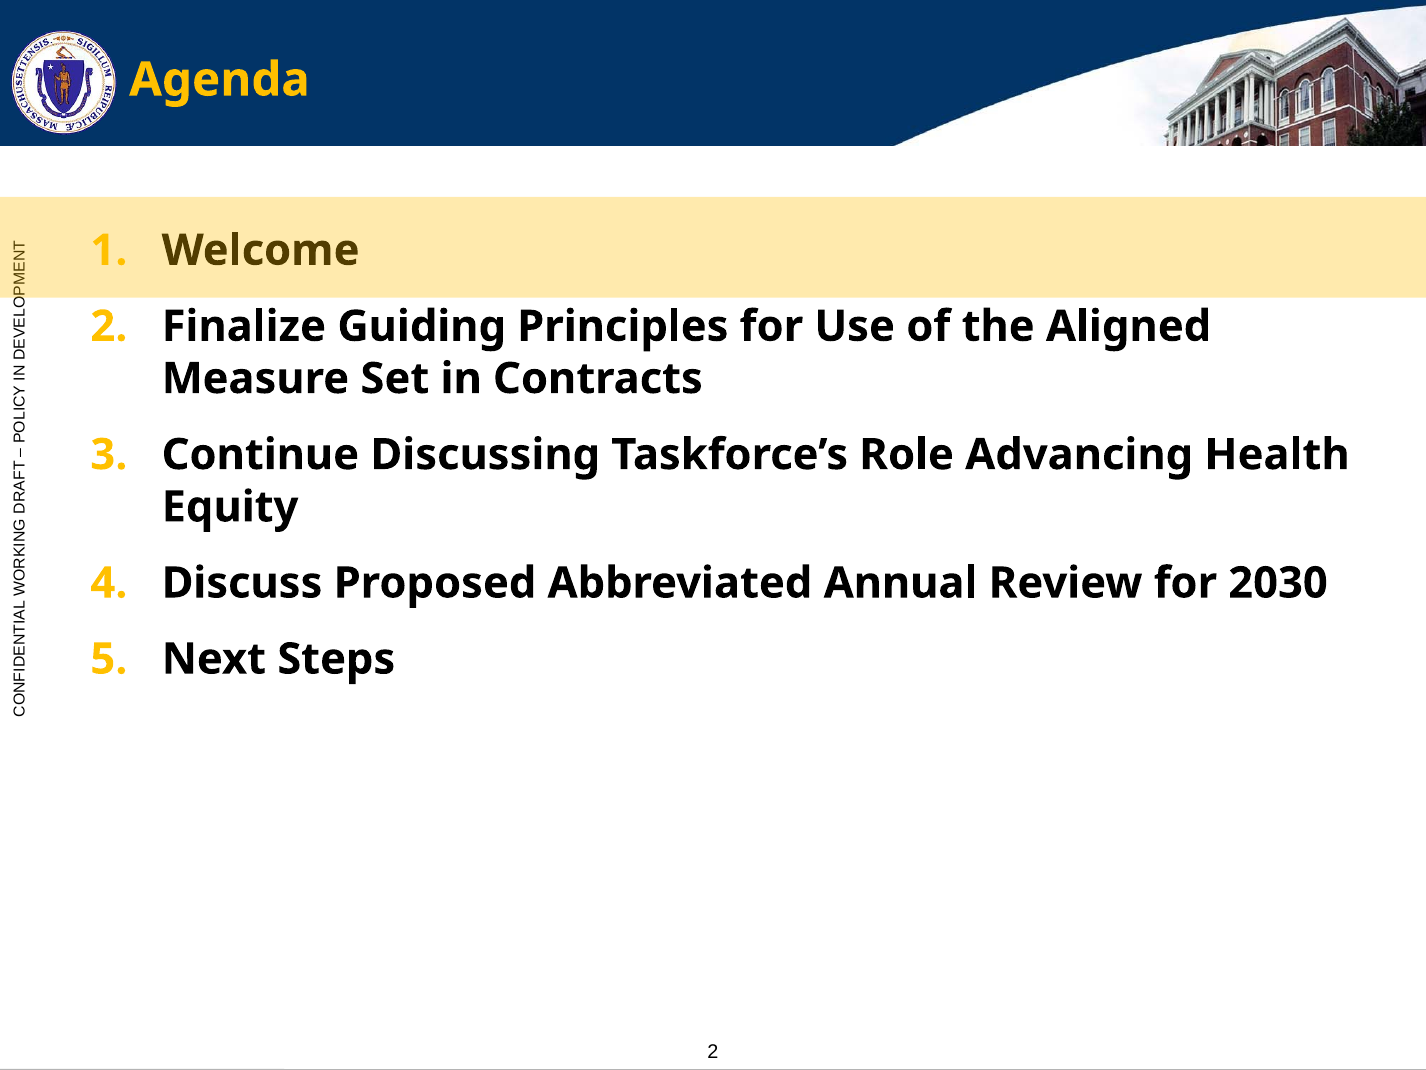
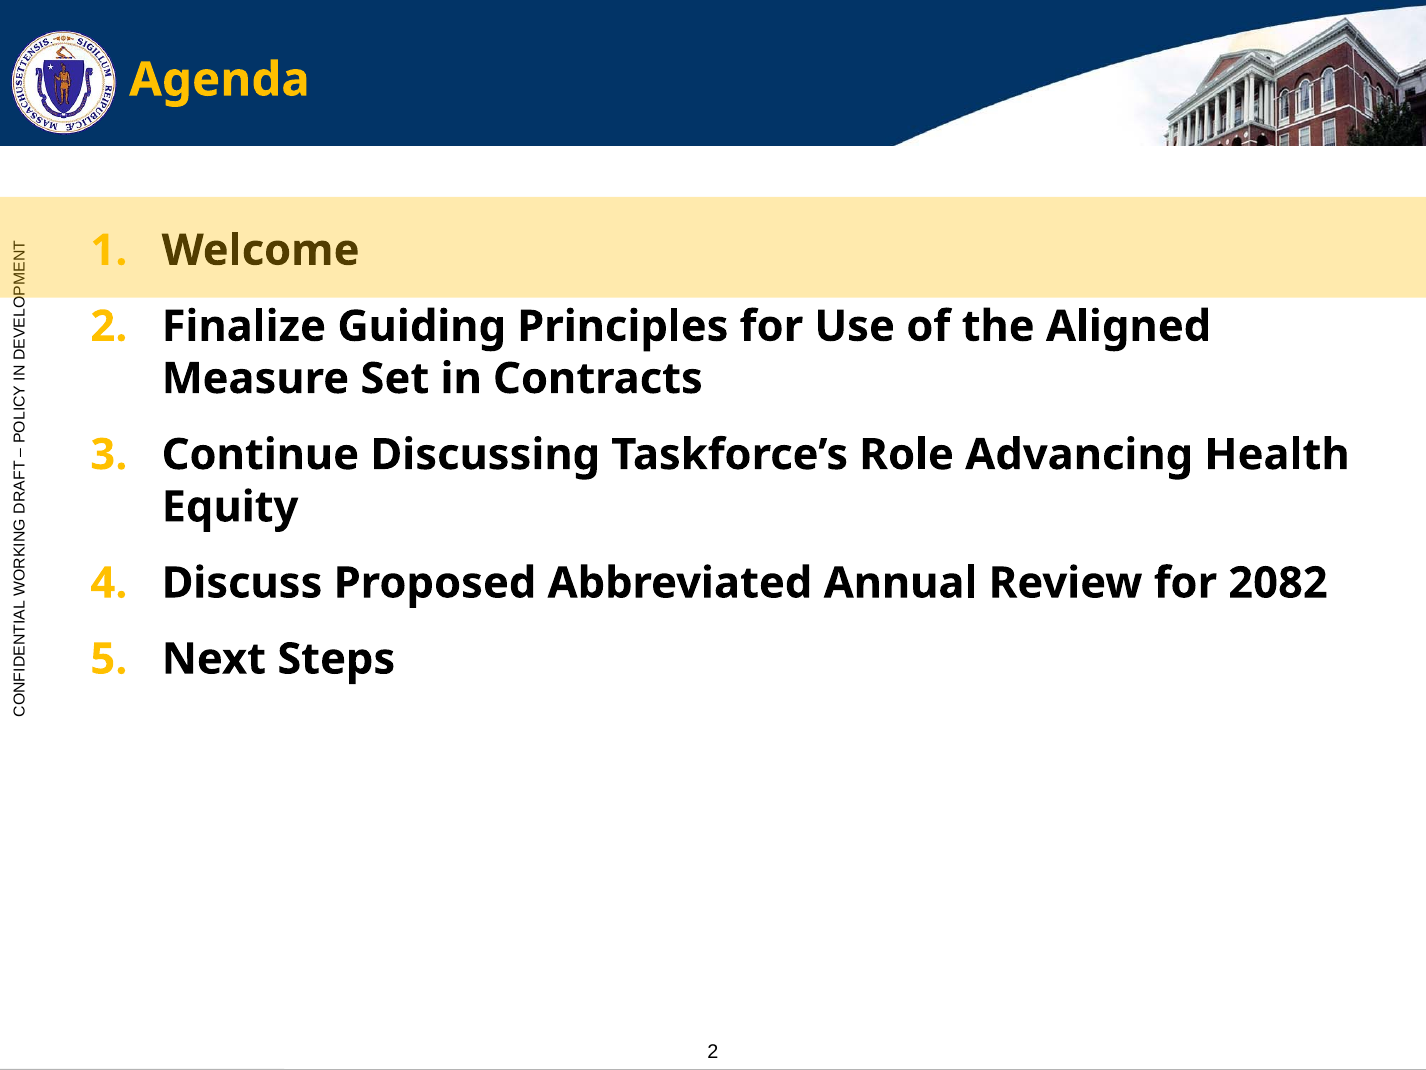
2030: 2030 -> 2082
